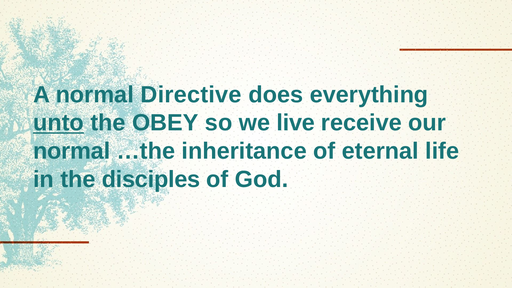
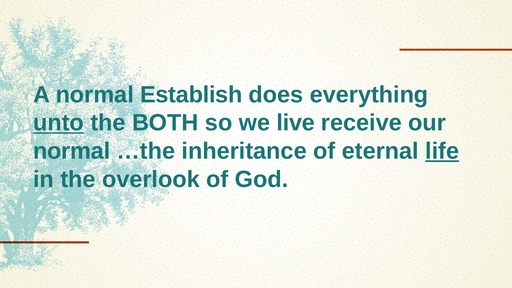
Directive: Directive -> Establish
OBEY: OBEY -> BOTH
life underline: none -> present
disciples: disciples -> overlook
